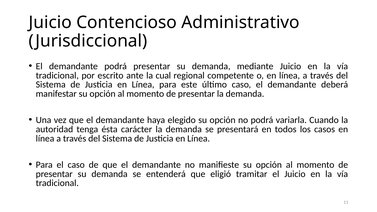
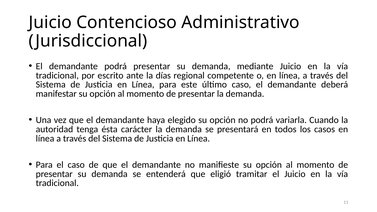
cual: cual -> días
